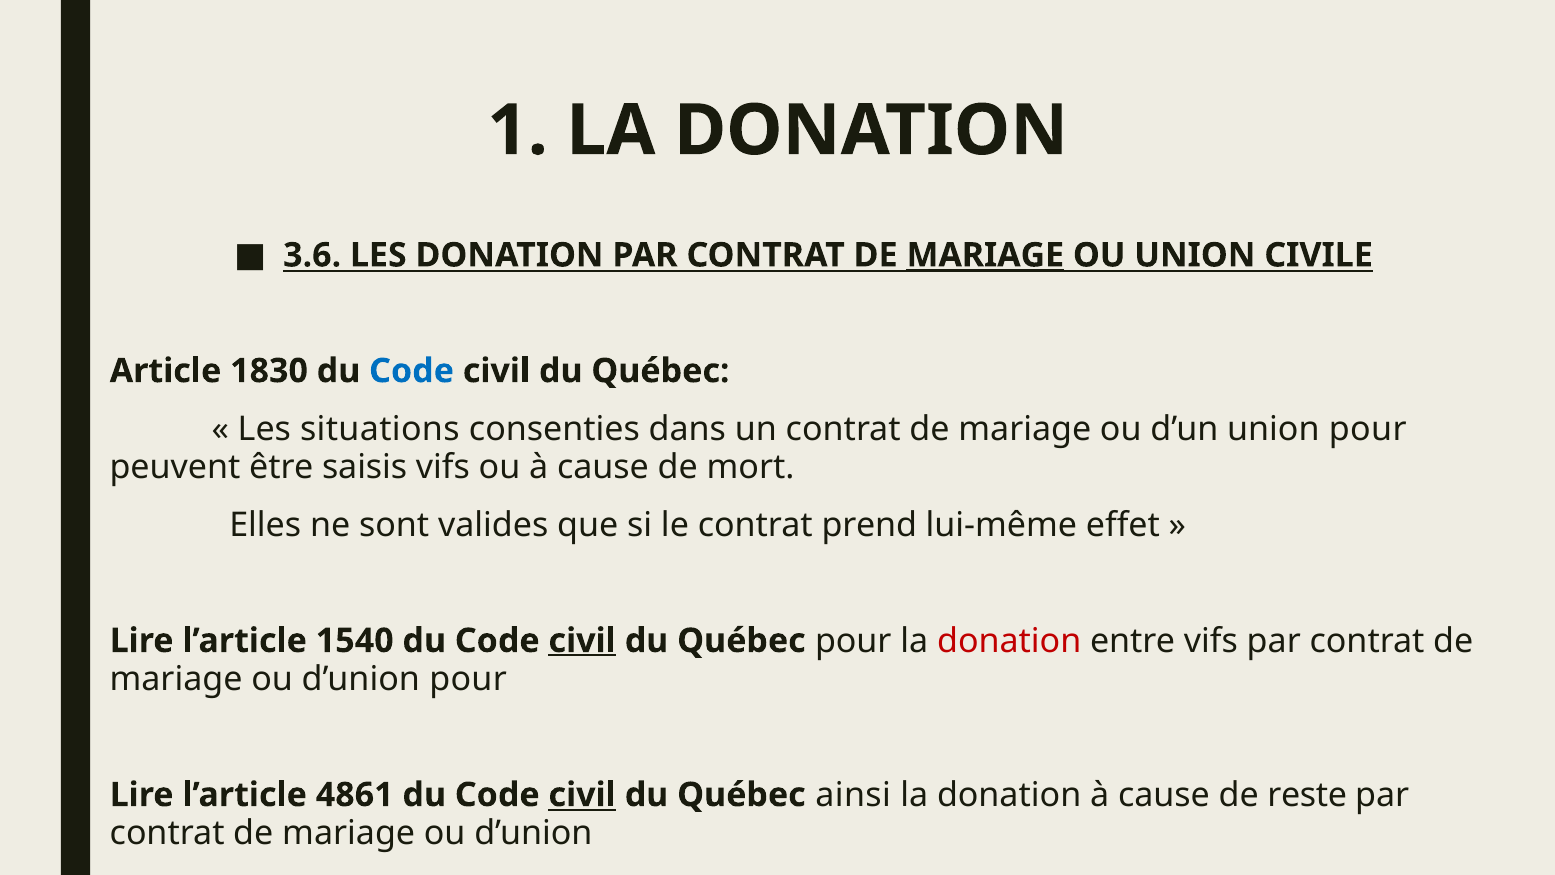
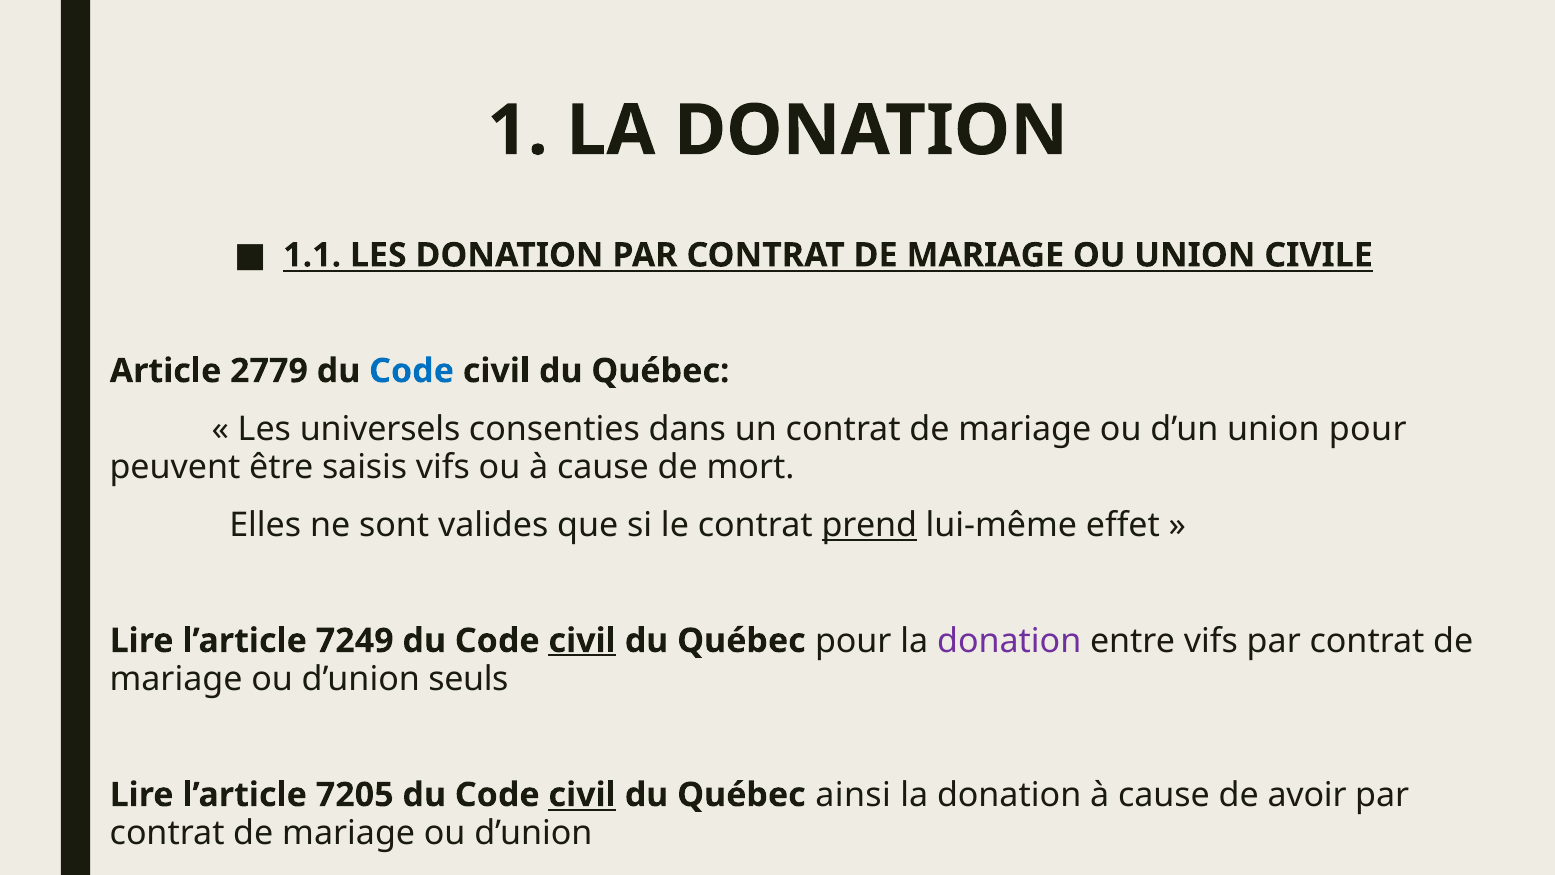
3.6: 3.6 -> 1.1
MARIAGE at (985, 255) underline: present -> none
1830: 1830 -> 2779
situations: situations -> universels
prend underline: none -> present
1540: 1540 -> 7249
donation at (1009, 641) colour: red -> purple
d’union pour: pour -> seuls
4861: 4861 -> 7205
reste: reste -> avoir
